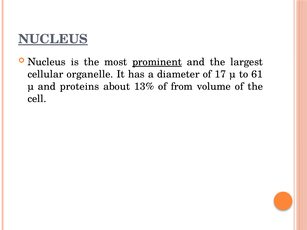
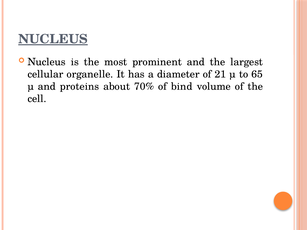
prominent underline: present -> none
17: 17 -> 21
61: 61 -> 65
13%: 13% -> 70%
from: from -> bind
